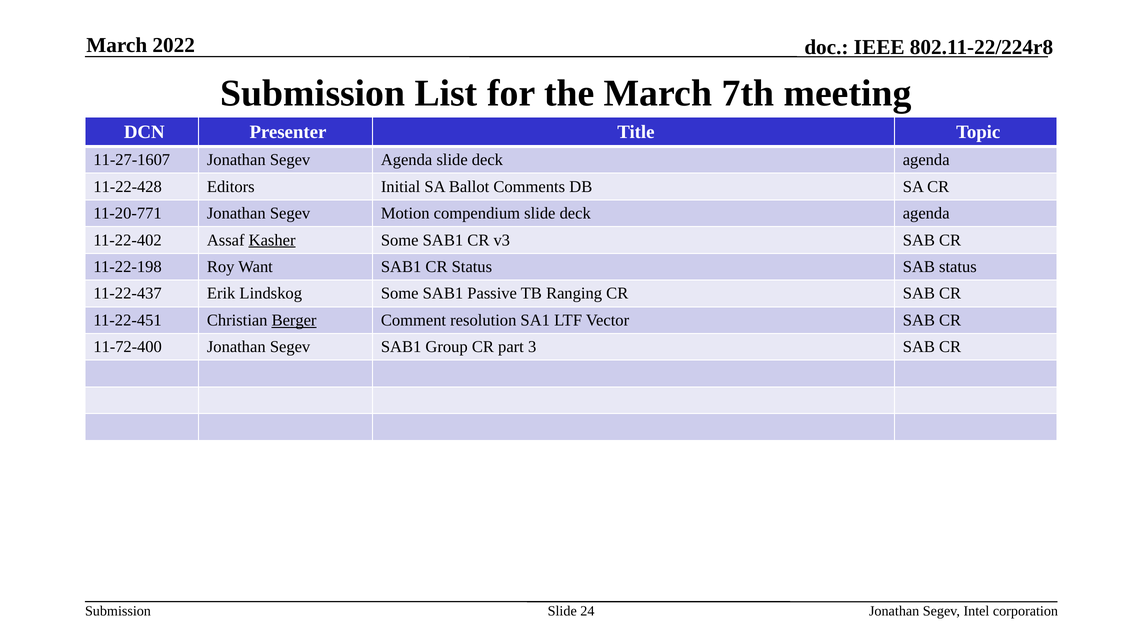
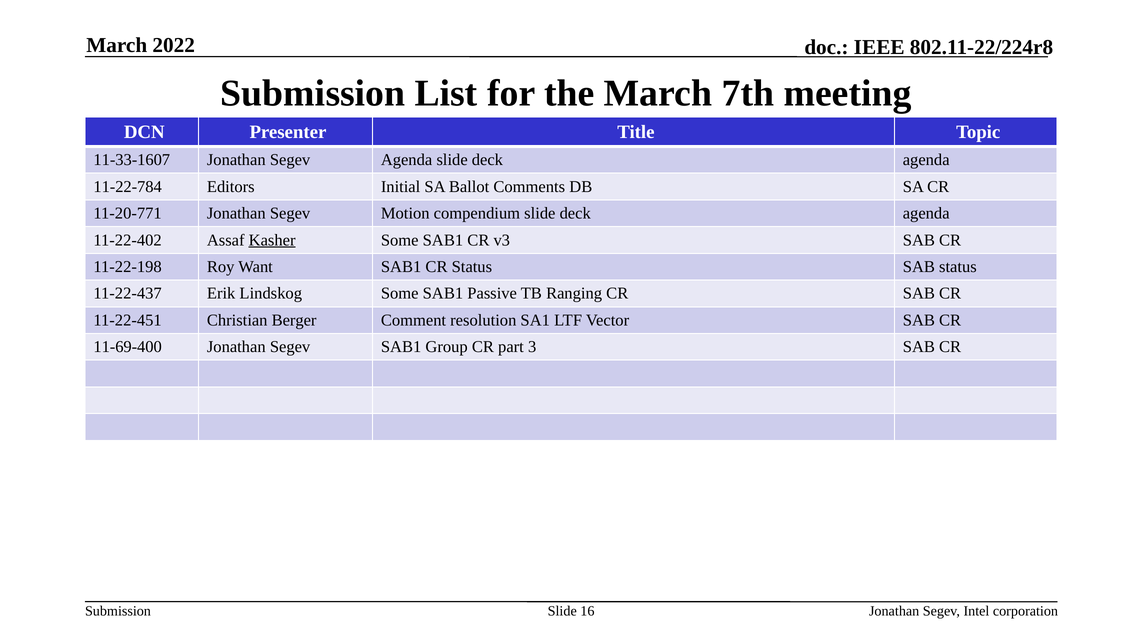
11-27-1607: 11-27-1607 -> 11-33-1607
11-22-428: 11-22-428 -> 11-22-784
Berger underline: present -> none
11-72-400: 11-72-400 -> 11-69-400
24: 24 -> 16
